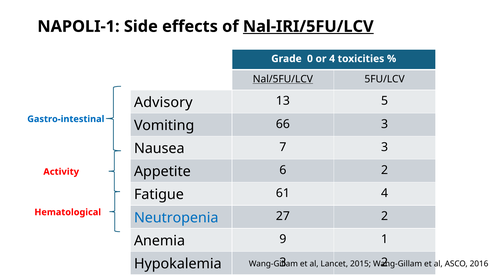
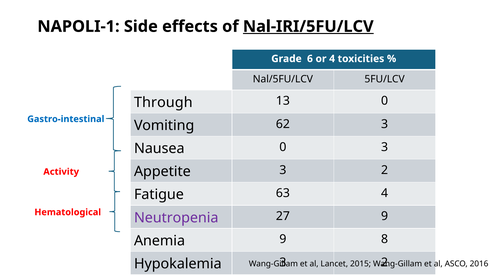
0: 0 -> 6
Nal/5FU/LCV underline: present -> none
Advisory: Advisory -> Through
13 5: 5 -> 0
66: 66 -> 62
Nausea 7: 7 -> 0
Appetite 6: 6 -> 3
61: 61 -> 63
Neutropenia colour: blue -> purple
27 2: 2 -> 9
1: 1 -> 8
